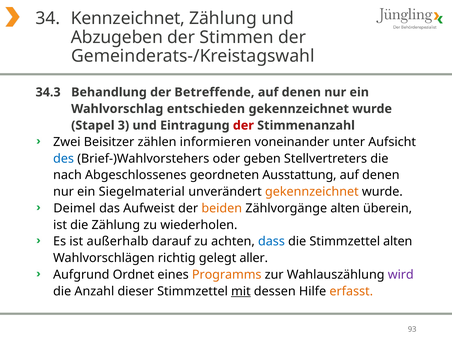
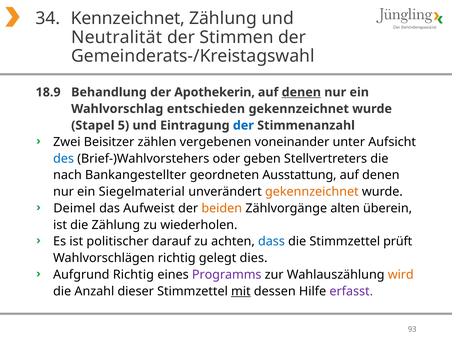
Abzugeben: Abzugeben -> Neutralität
34.3: 34.3 -> 18.9
Betreffende: Betreffende -> Apothekerin
denen at (301, 92) underline: none -> present
3: 3 -> 5
der at (243, 125) colour: red -> blue
informieren: informieren -> vergebenen
Abgeschlossenes: Abgeschlossenes -> Bankangestellter
außerhalb: außerhalb -> politischer
Stimmzettel alten: alten -> prüft
aller: aller -> dies
Aufgrund Ordnet: Ordnet -> Richtig
Programms colour: orange -> purple
wird colour: purple -> orange
erfasst colour: orange -> purple
